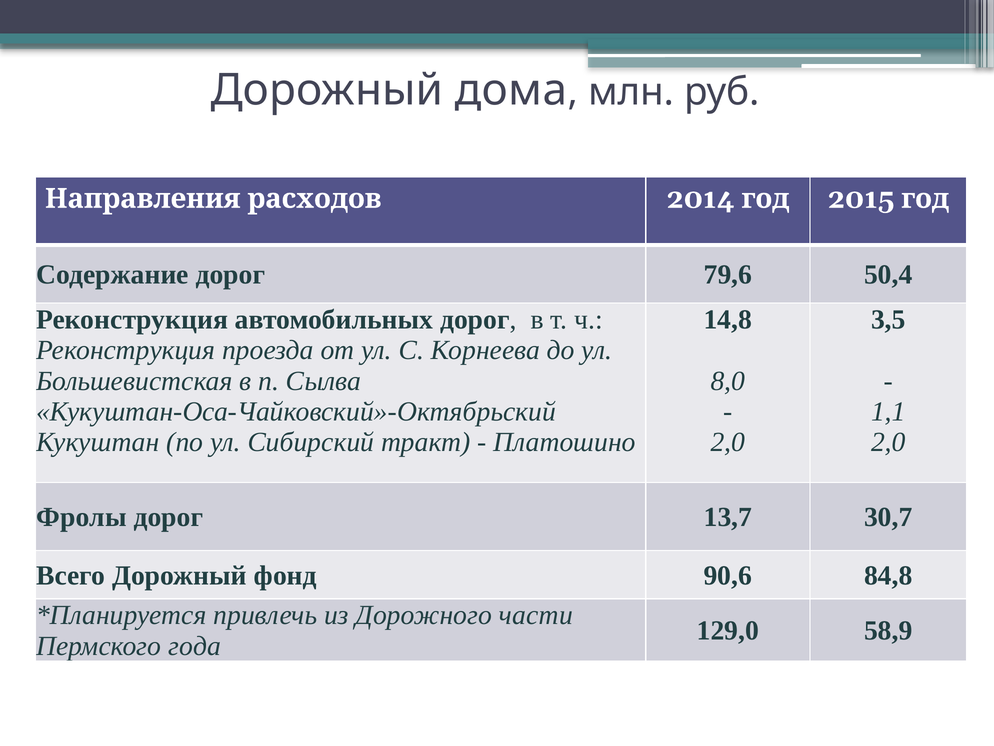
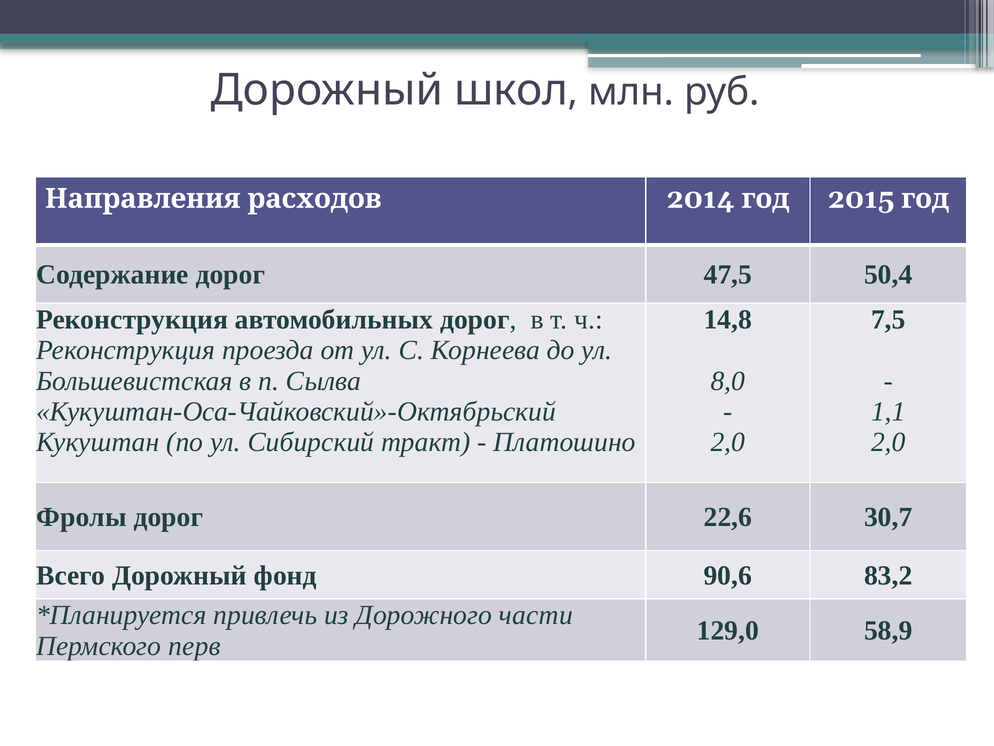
дома: дома -> школ
79,6: 79,6 -> 47,5
3,5: 3,5 -> 7,5
13,7: 13,7 -> 22,6
84,8: 84,8 -> 83,2
года: года -> перв
